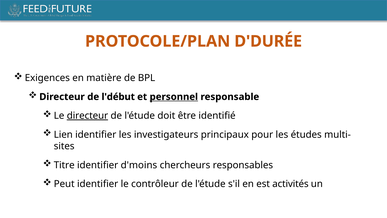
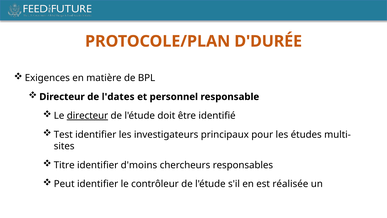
l'début: l'début -> l'dates
personnel underline: present -> none
Lien: Lien -> Test
activités: activités -> réalisée
